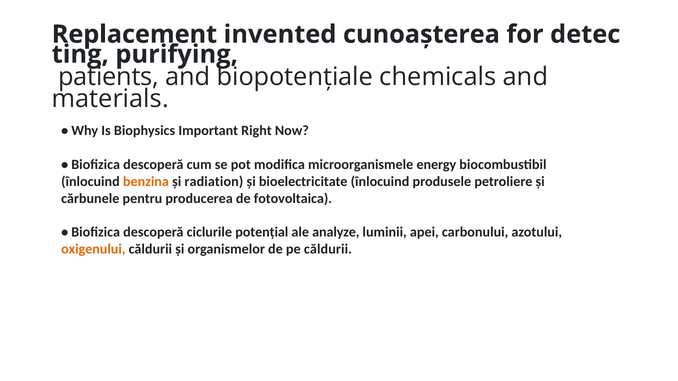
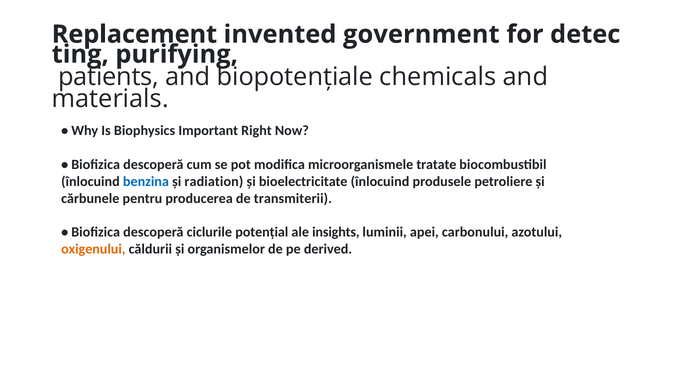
cunoașterea: cunoașterea -> government
energy: energy -> tratate
benzina colour: orange -> blue
fotovoltaica: fotovoltaica -> transmiterii
analyze: analyze -> insights
pe căldurii: căldurii -> derived
